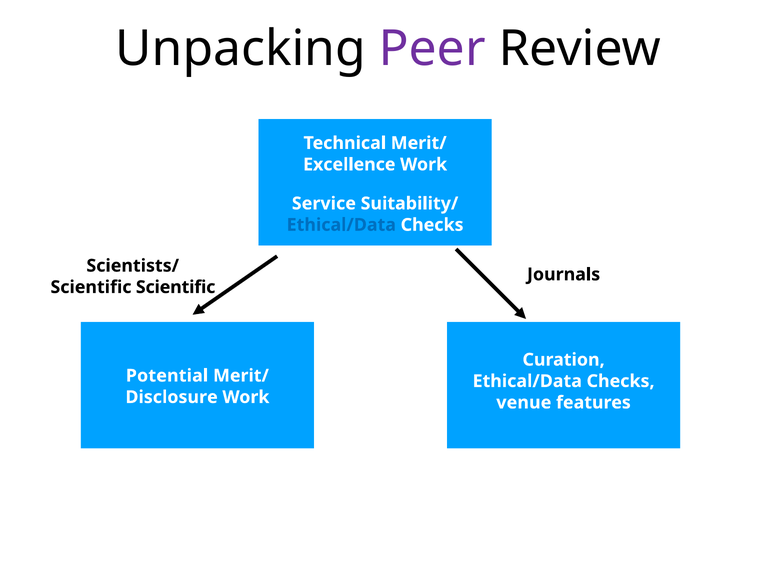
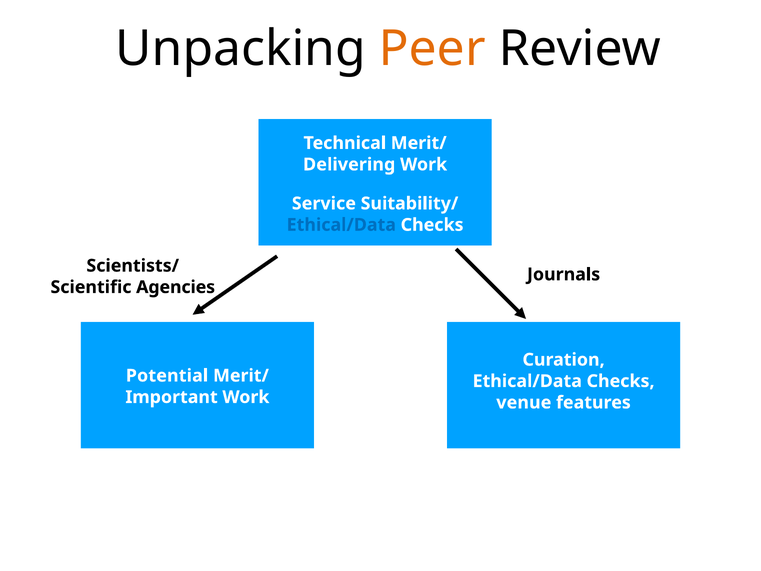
Peer colour: purple -> orange
Excellence: Excellence -> Delivering
Scientific Scientific: Scientific -> Agencies
Disclosure: Disclosure -> Important
